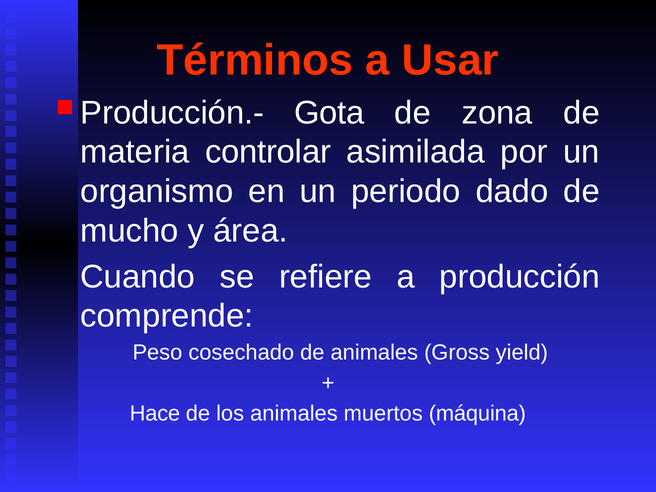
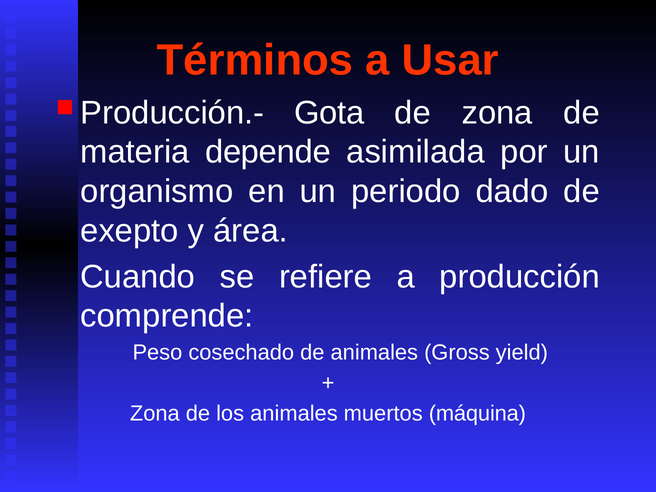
controlar: controlar -> depende
mucho: mucho -> exepto
Hace at (155, 414): Hace -> Zona
